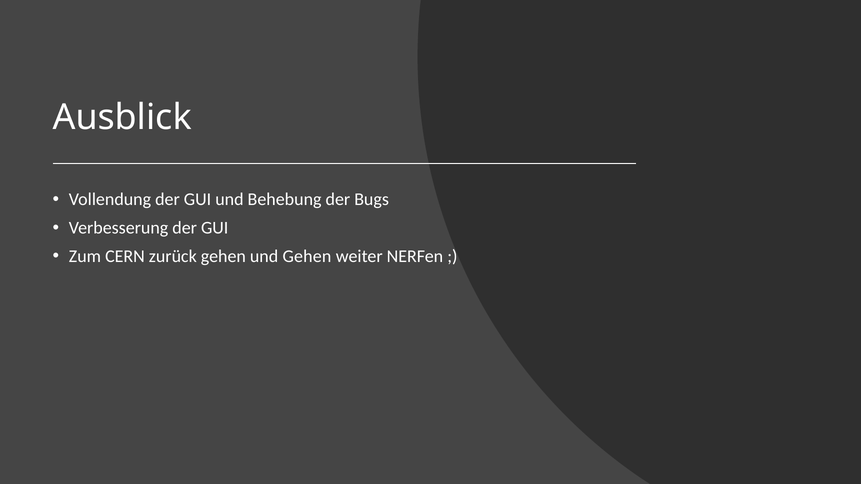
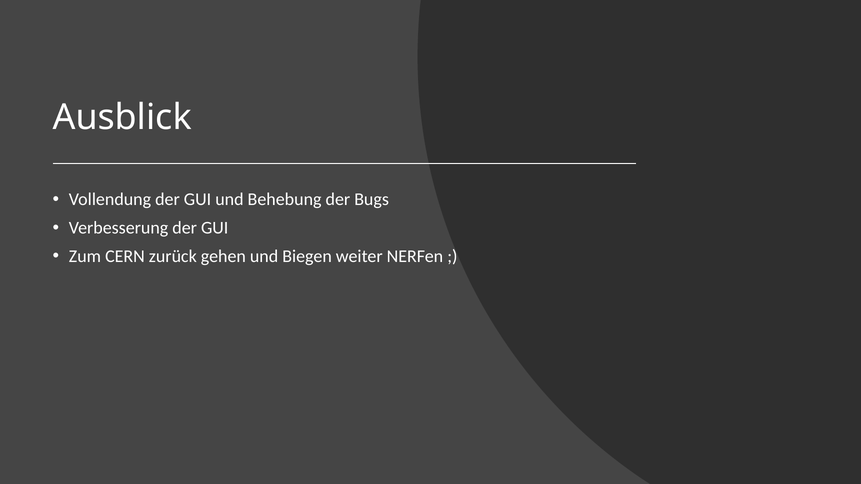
und Gehen: Gehen -> Biegen
